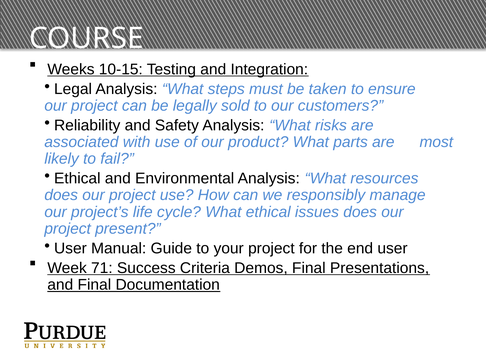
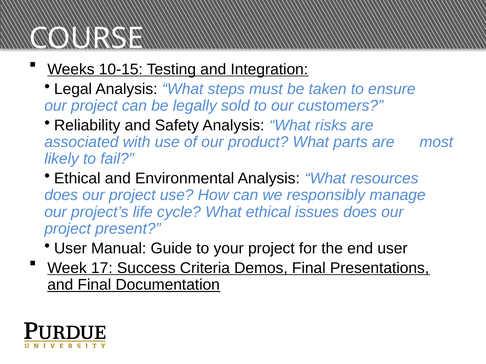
71: 71 -> 17
